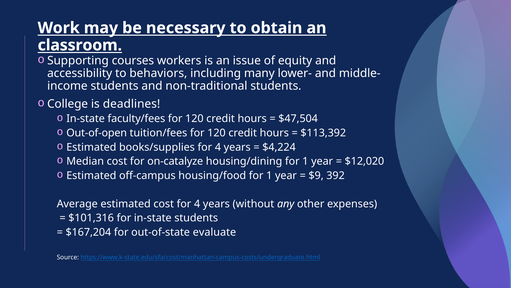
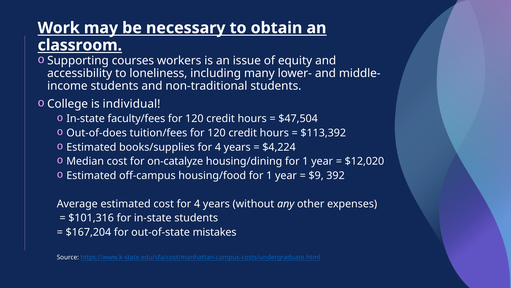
behaviors: behaviors -> loneliness
deadlines: deadlines -> individual
Out-of-open: Out-of-open -> Out-of-does
evaluate: evaluate -> mistakes
